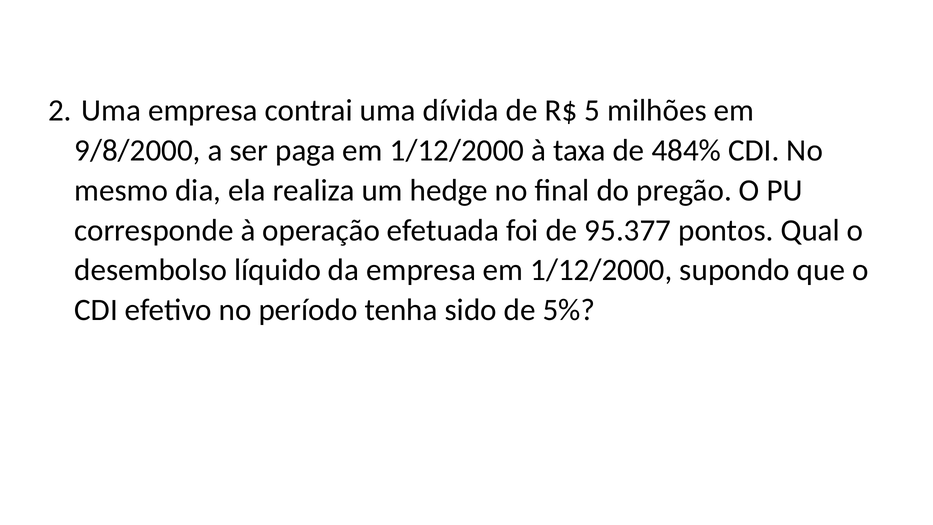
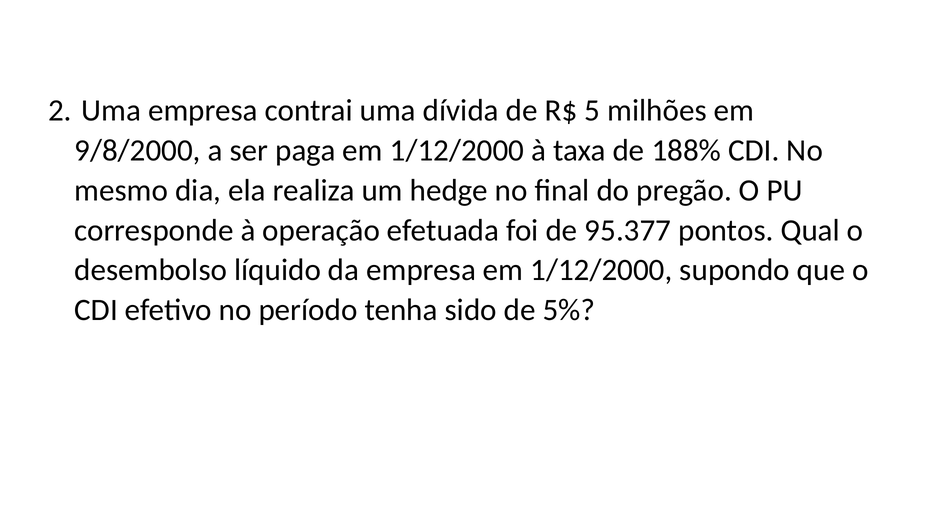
484%: 484% -> 188%
